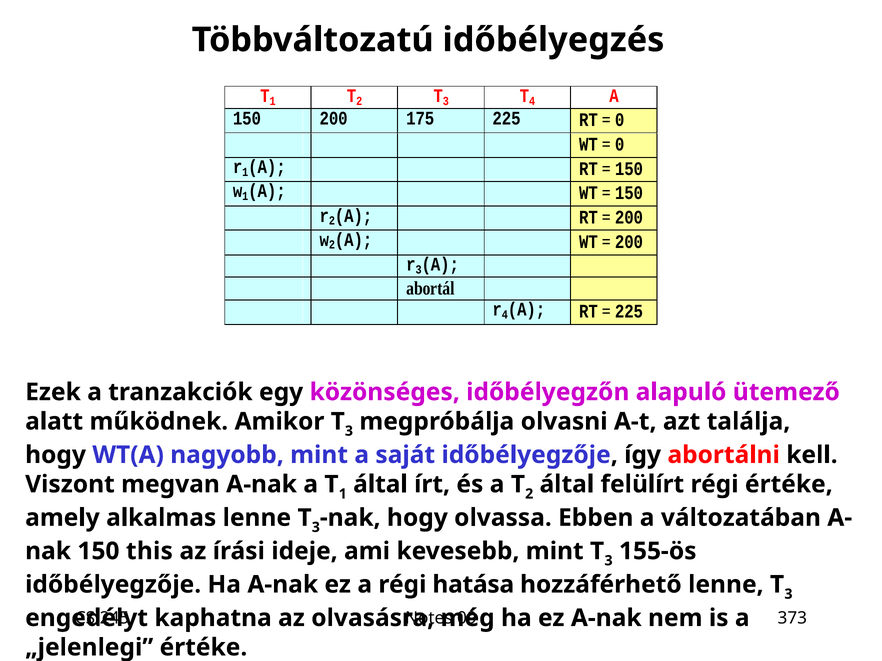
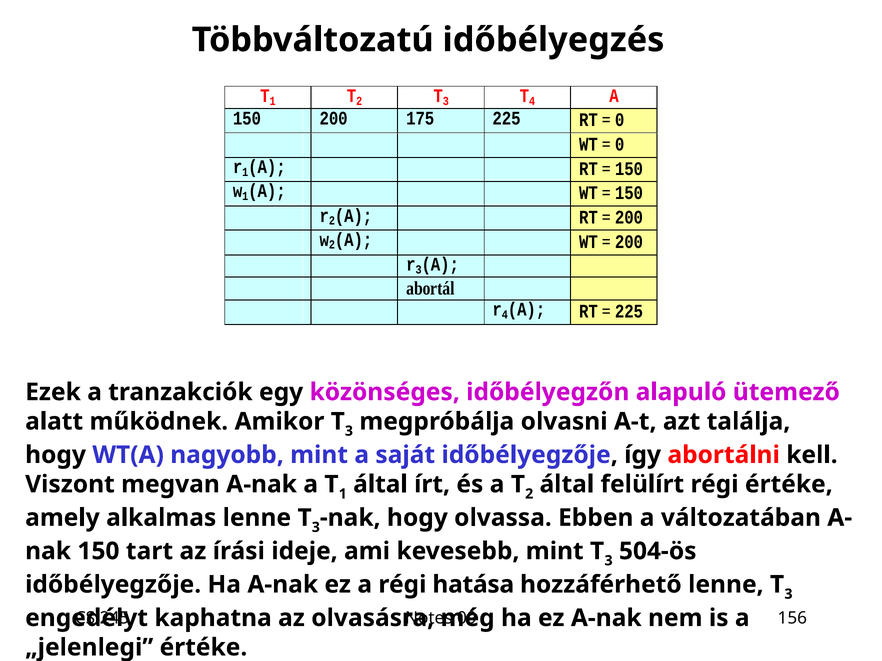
this: this -> tart
155-ös: 155-ös -> 504-ös
373: 373 -> 156
